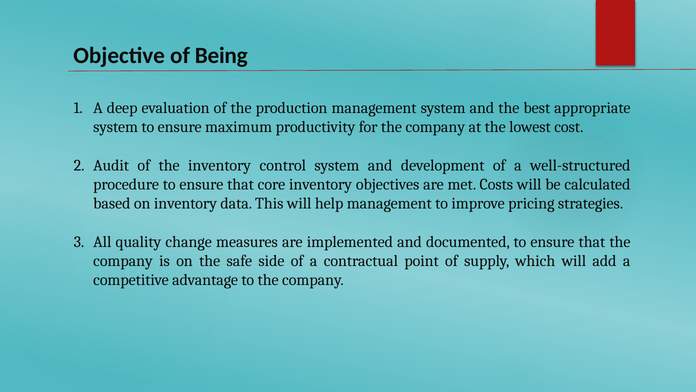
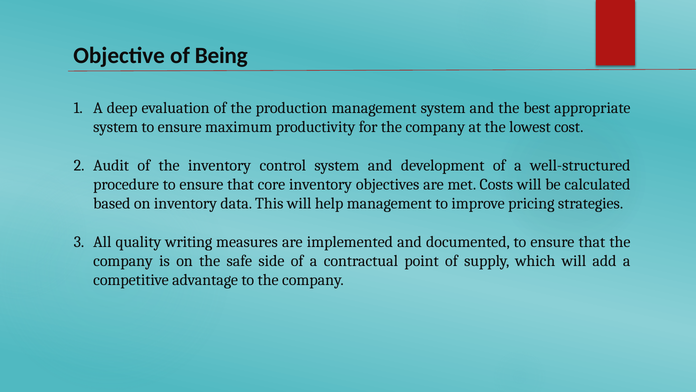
change: change -> writing
